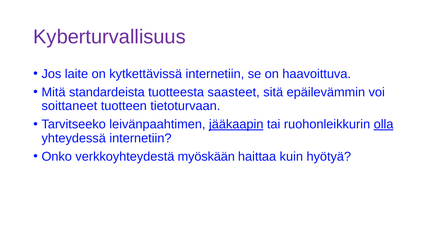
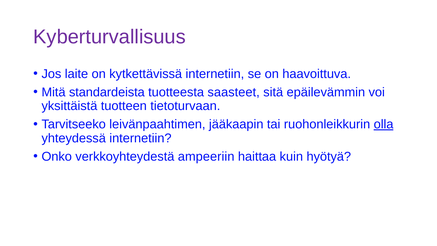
soittaneet: soittaneet -> yksittäistä
jääkaapin underline: present -> none
myöskään: myöskään -> ampeeriin
